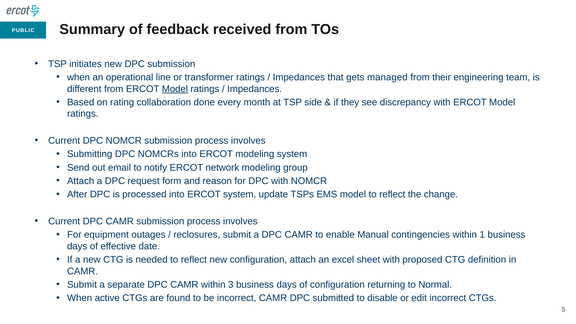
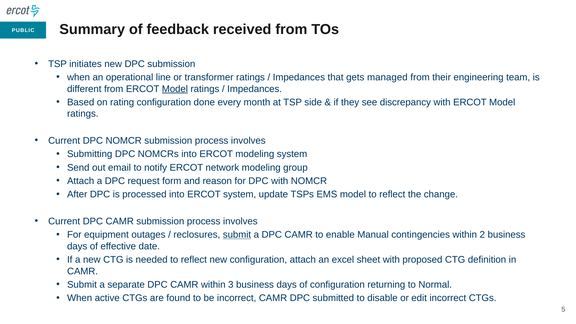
rating collaboration: collaboration -> configuration
submit at (237, 235) underline: none -> present
1: 1 -> 2
